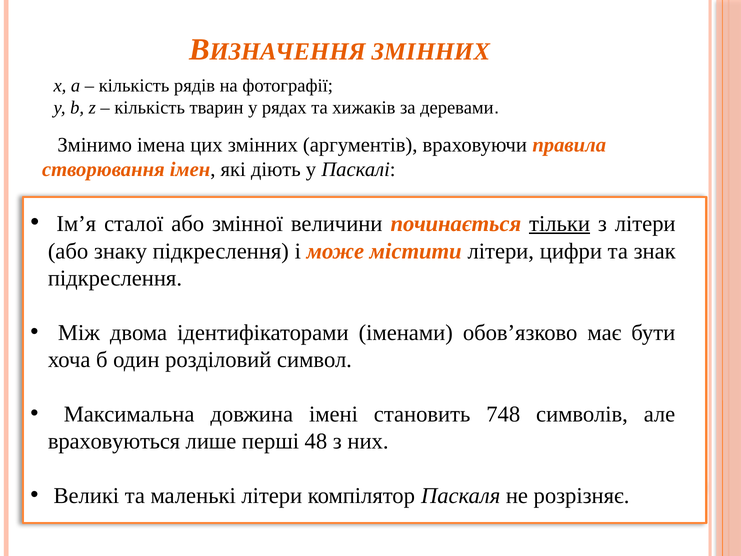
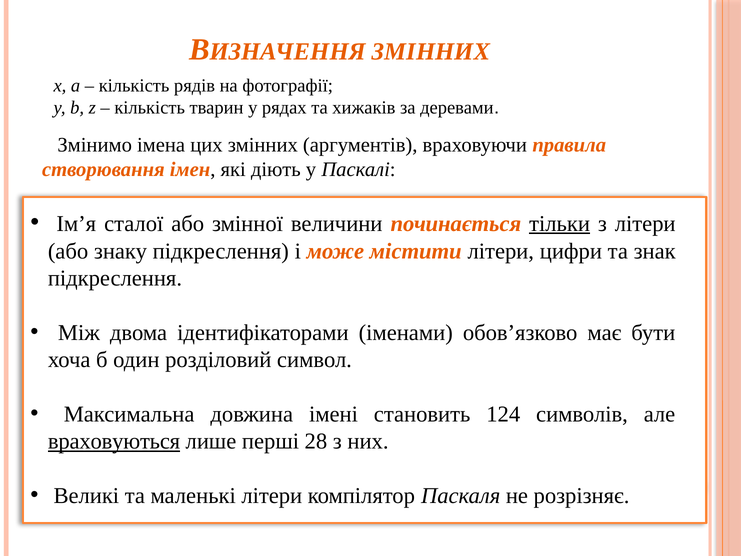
748: 748 -> 124
враховуються underline: none -> present
48: 48 -> 28
